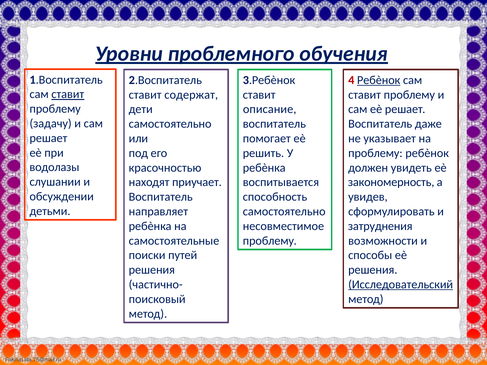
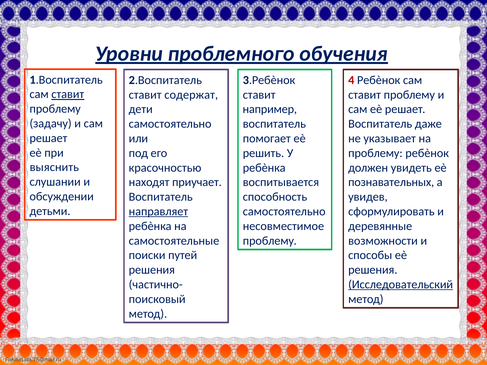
Ребѐнок at (379, 80) underline: present -> none
описание: описание -> например
водолазы: водолазы -> выяснить
закономерность: закономерность -> познавательных
направляет underline: none -> present
затруднения: затруднения -> деревянные
